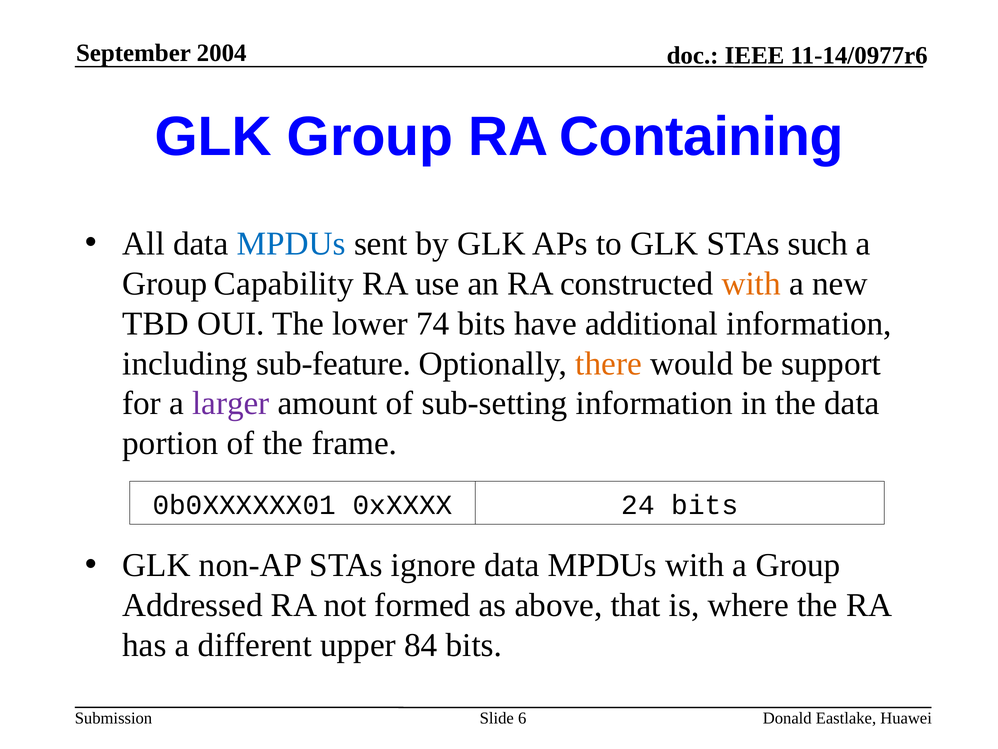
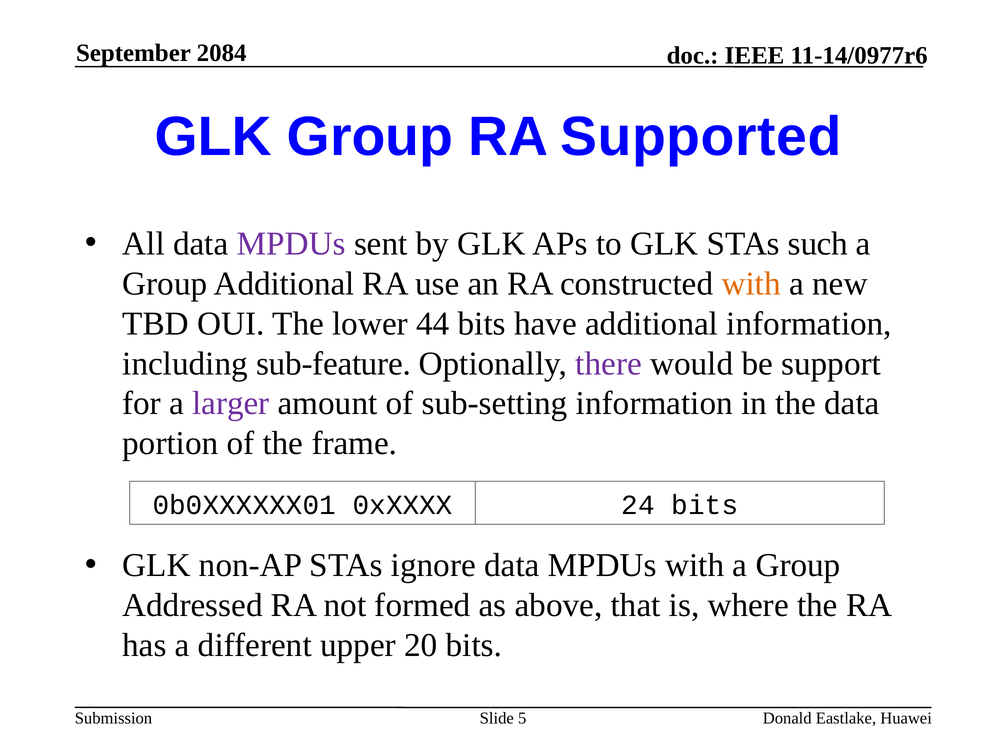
2004: 2004 -> 2084
Containing: Containing -> Supported
MPDUs at (291, 244) colour: blue -> purple
Group Capability: Capability -> Additional
74: 74 -> 44
there colour: orange -> purple
84: 84 -> 20
6: 6 -> 5
